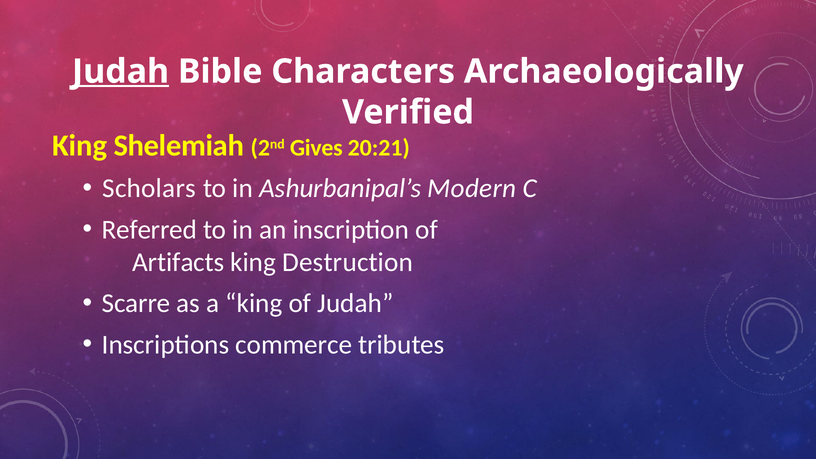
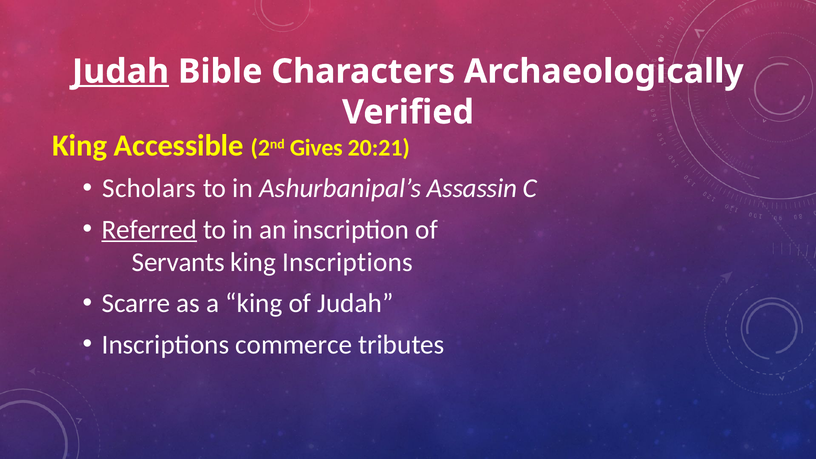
Shelemiah: Shelemiah -> Accessible
Modern: Modern -> Assassin
Referred underline: none -> present
Artifacts: Artifacts -> Servants
king Destruction: Destruction -> Inscriptions
